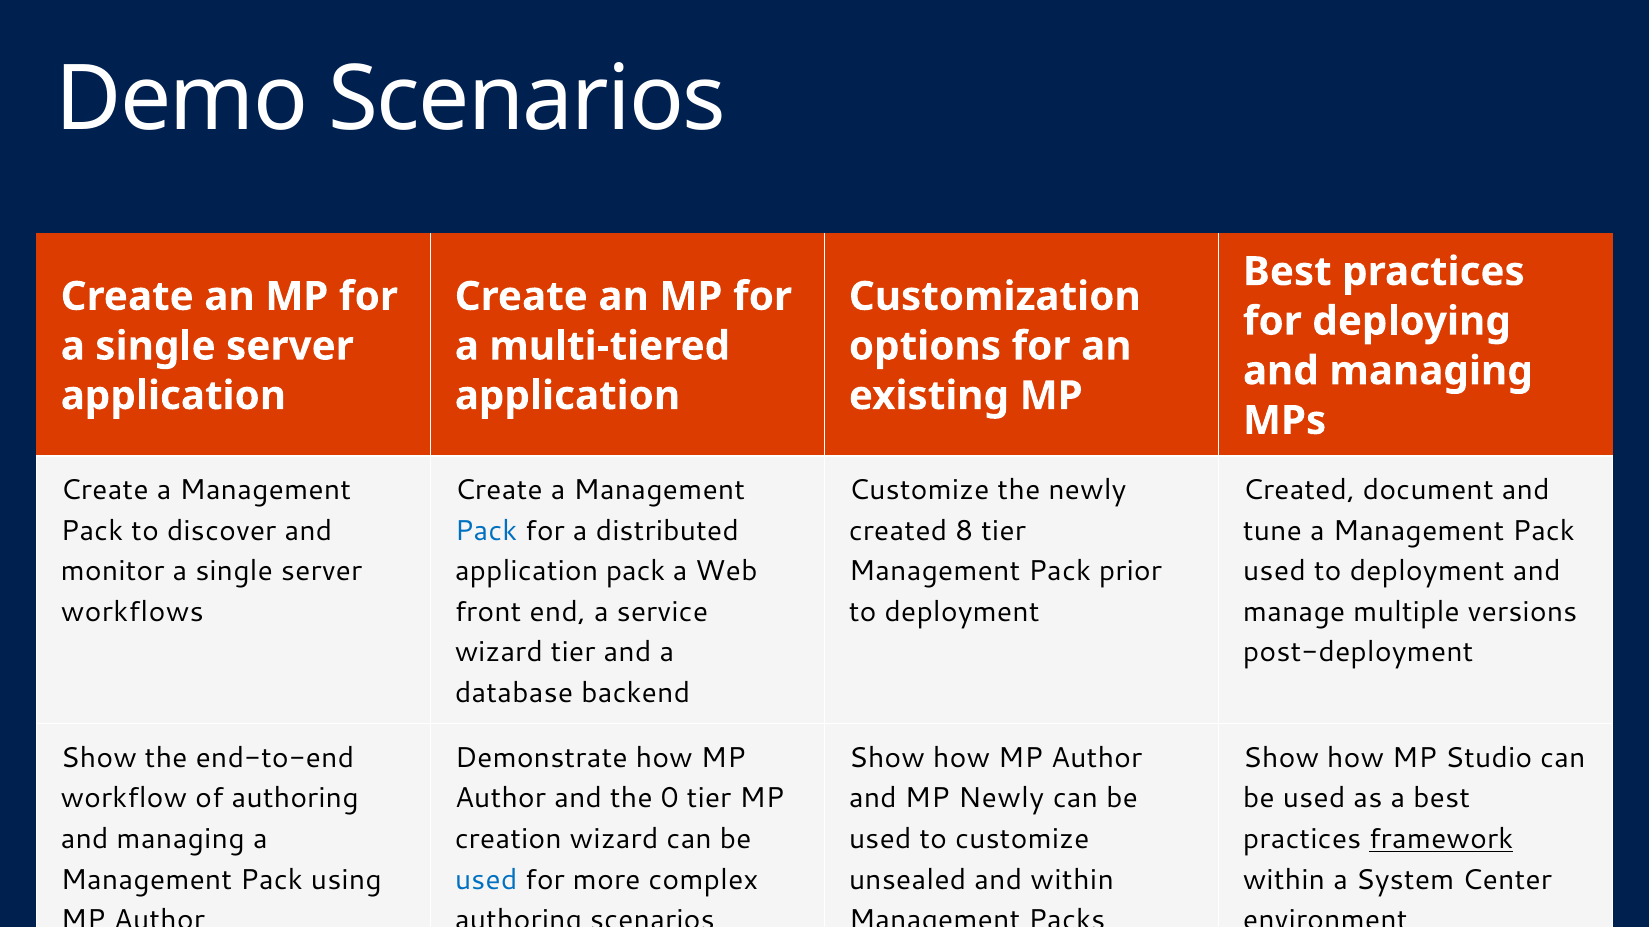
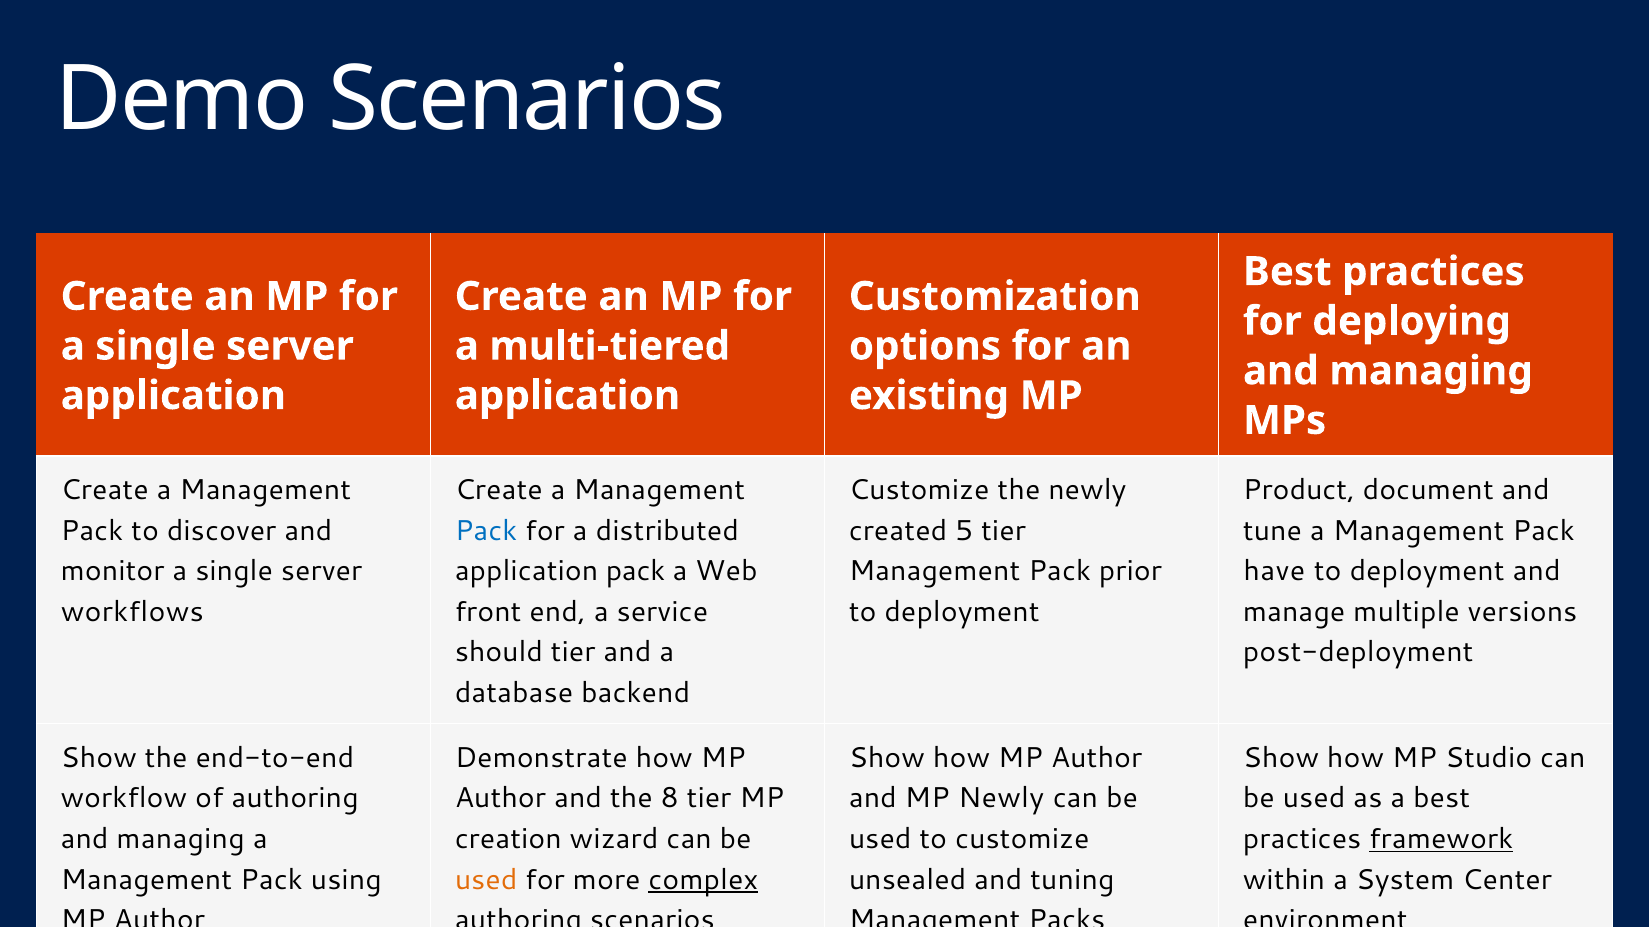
Created at (1299, 490): Created -> Product
8: 8 -> 5
used at (1274, 571): used -> have
wizard at (499, 653): wizard -> should
0: 0 -> 8
used at (486, 880) colour: blue -> orange
complex underline: none -> present
and within: within -> tuning
